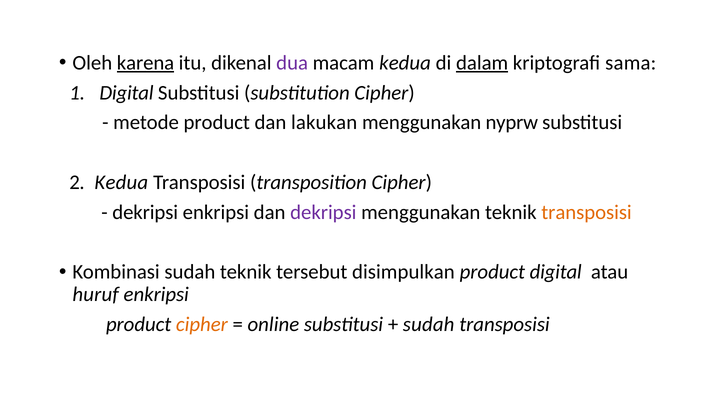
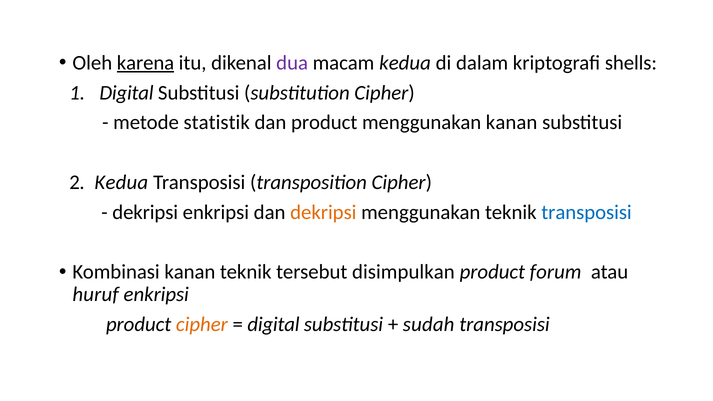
dalam underline: present -> none
sama: sama -> shells
metode product: product -> statistik
dan lakukan: lakukan -> product
menggunakan nyprw: nyprw -> kanan
dekripsi at (323, 212) colour: purple -> orange
transposisi at (587, 212) colour: orange -> blue
Kombinasi sudah: sudah -> kanan
product digital: digital -> forum
online at (273, 324): online -> digital
